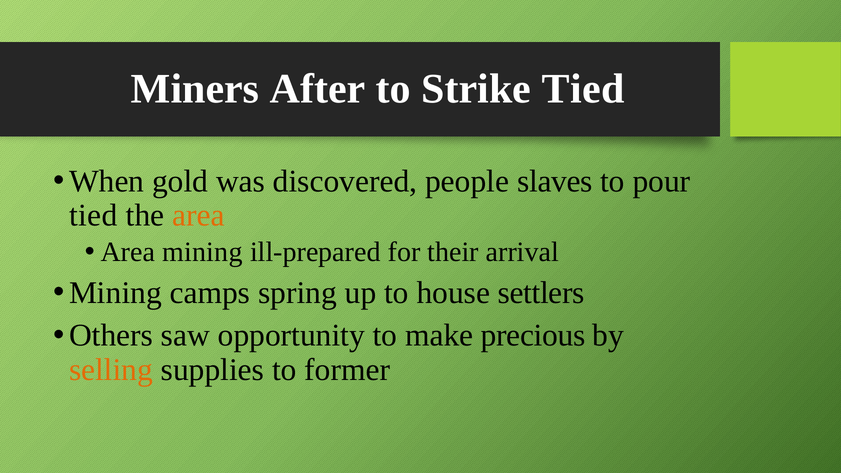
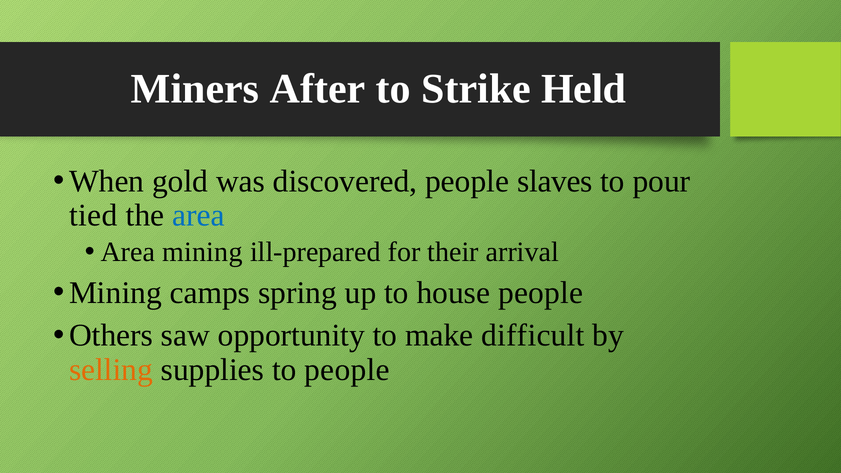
Strike Tied: Tied -> Held
area at (199, 215) colour: orange -> blue
house settlers: settlers -> people
precious: precious -> difficult
to former: former -> people
